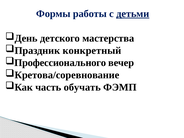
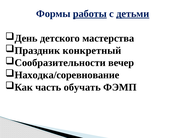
работы underline: none -> present
Профессионального: Профессионального -> Сообразительности
Кретова/соревнование: Кретова/соревнование -> Находка/соревнование
